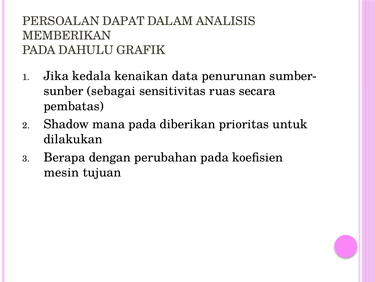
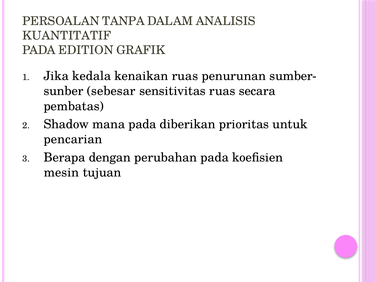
DAPAT: DAPAT -> TANPA
MEMBERIKAN: MEMBERIKAN -> KUANTITATIF
DAHULU: DAHULU -> EDITION
kenaikan data: data -> ruas
sebagai: sebagai -> sebesar
dilakukan: dilakukan -> pencarian
